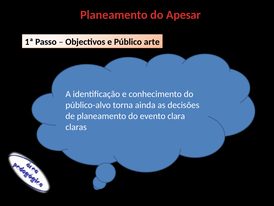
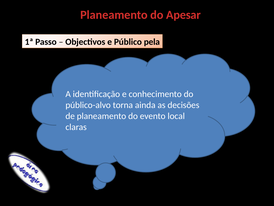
arte: arte -> pela
clara: clara -> local
